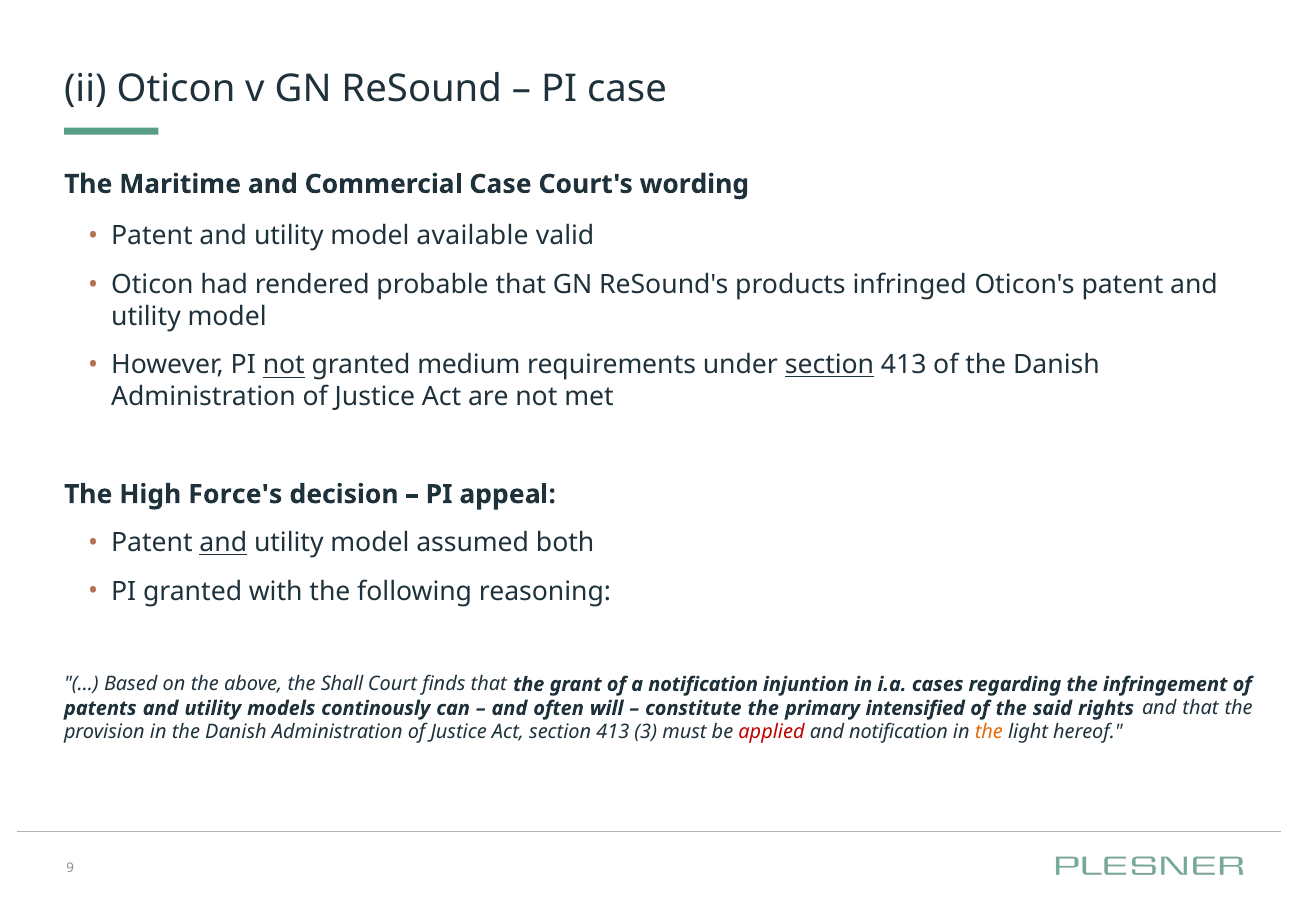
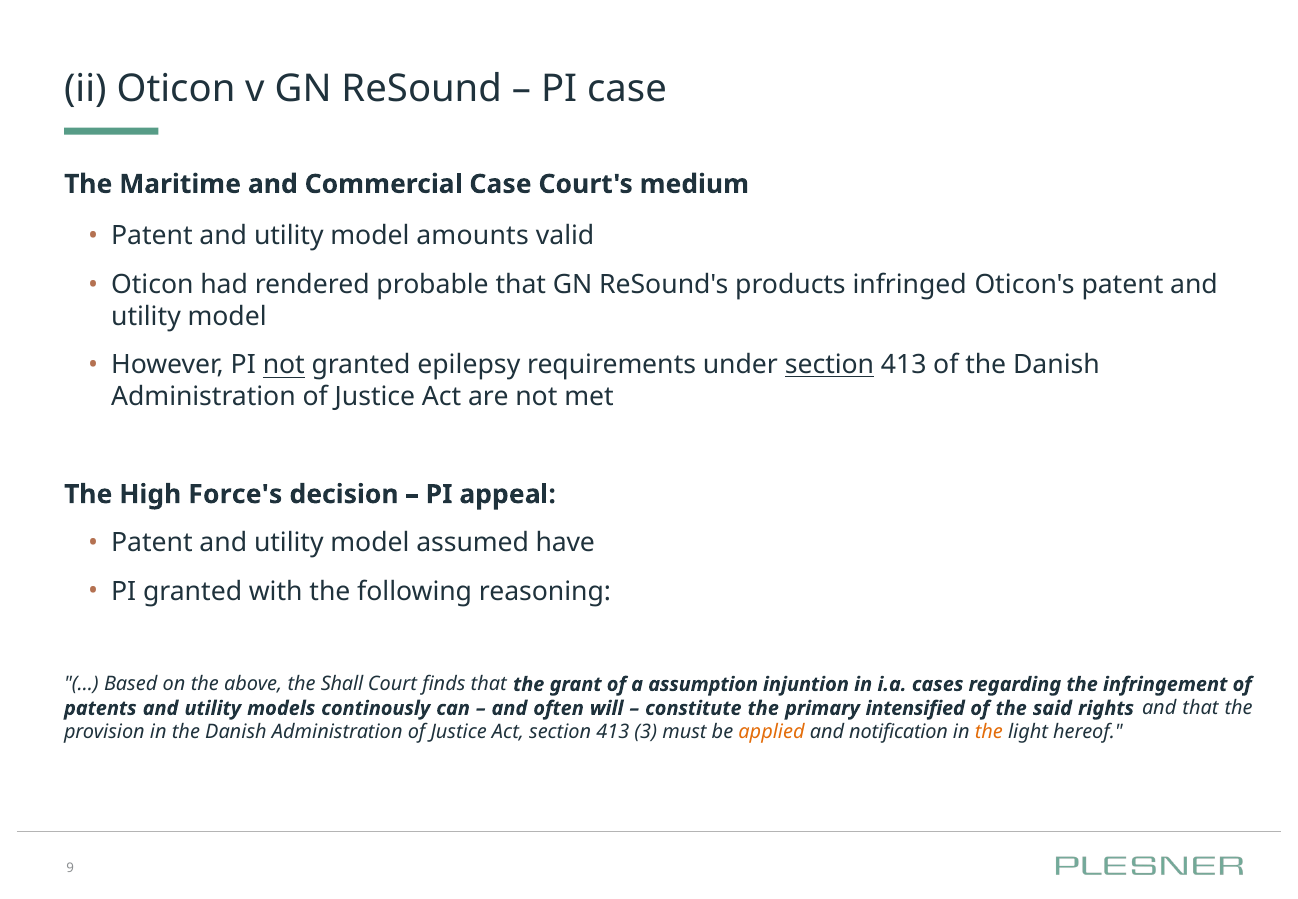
wording: wording -> medium
available: available -> amounts
medium: medium -> epilepsy
and at (223, 543) underline: present -> none
both: both -> have
a notification: notification -> assumption
applied colour: red -> orange
